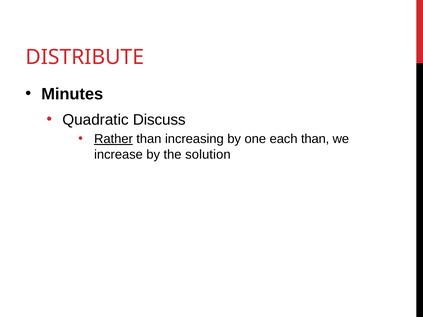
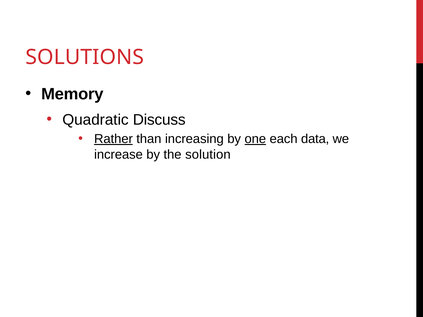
DISTRIBUTE: DISTRIBUTE -> SOLUTIONS
Minutes: Minutes -> Memory
one underline: none -> present
each than: than -> data
